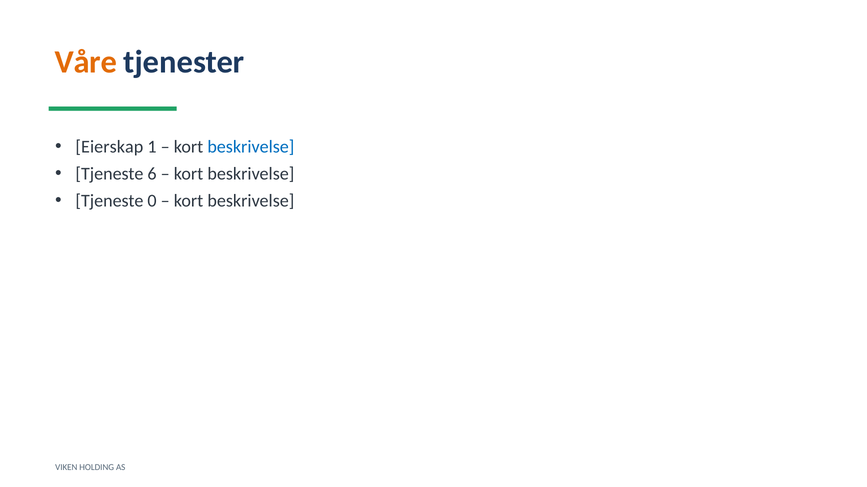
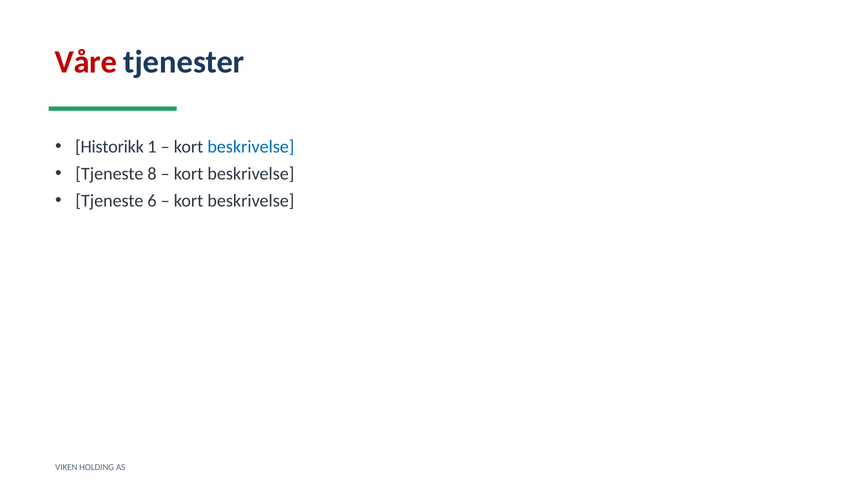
Våre colour: orange -> red
Eierskap: Eierskap -> Historikk
6: 6 -> 8
0: 0 -> 6
